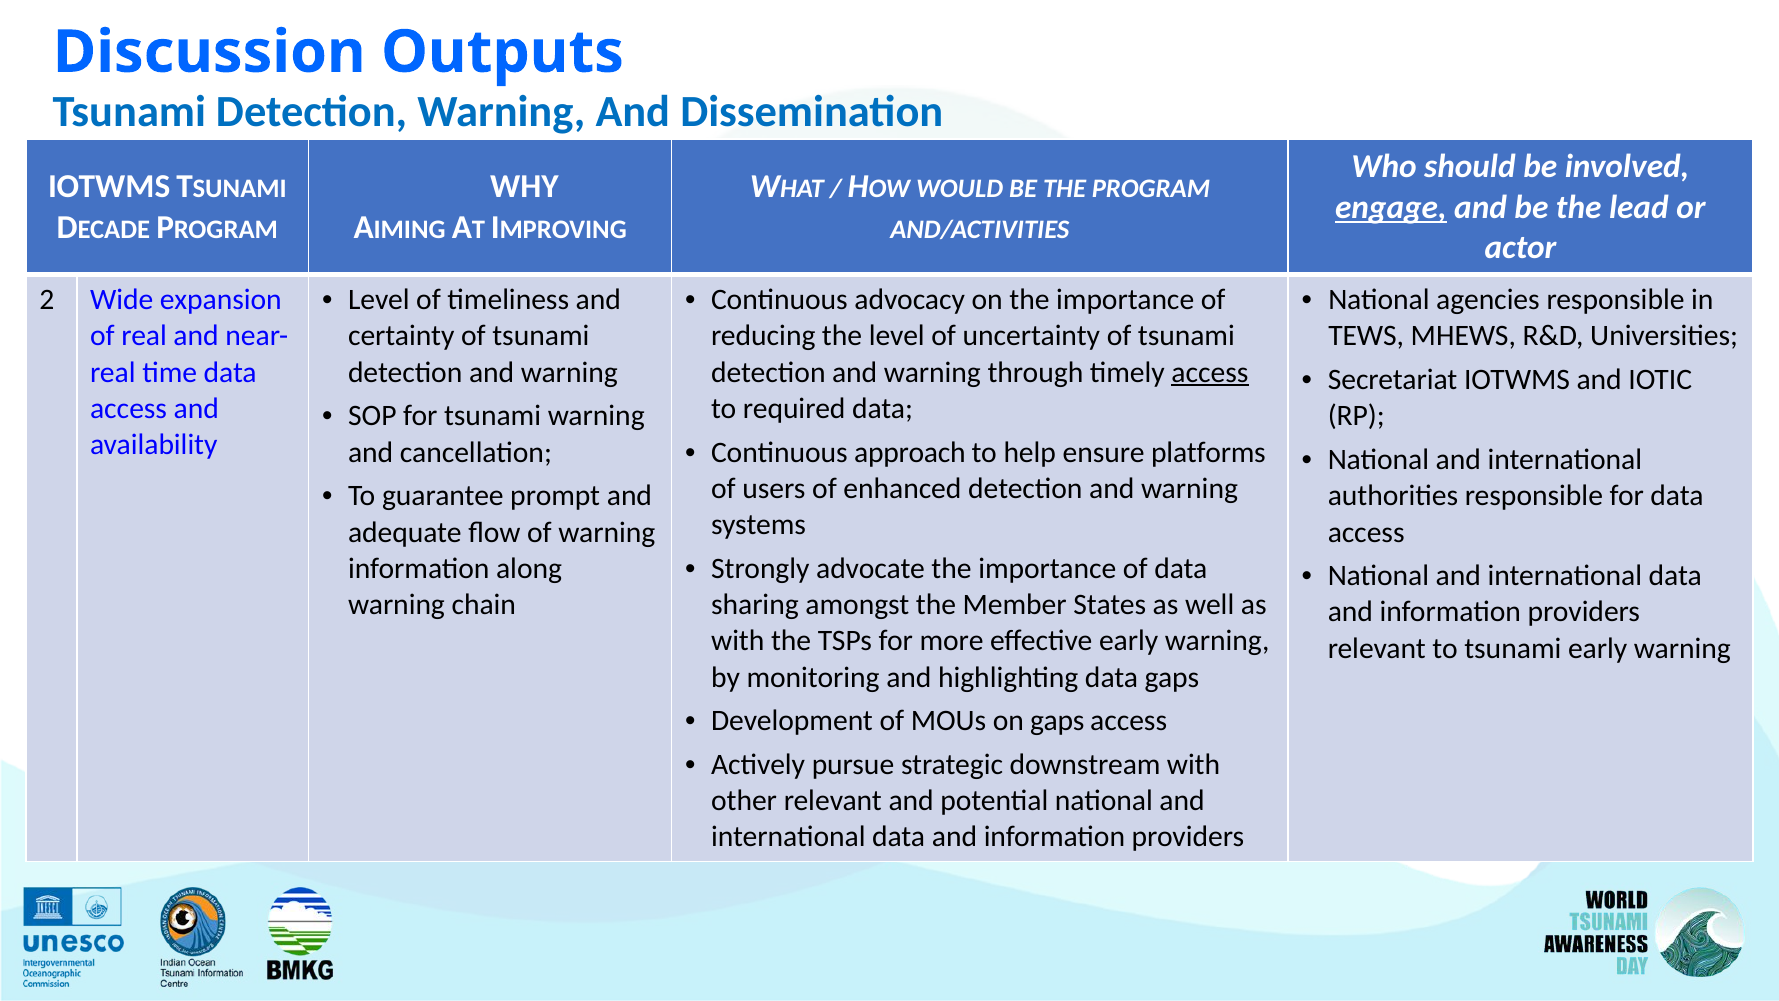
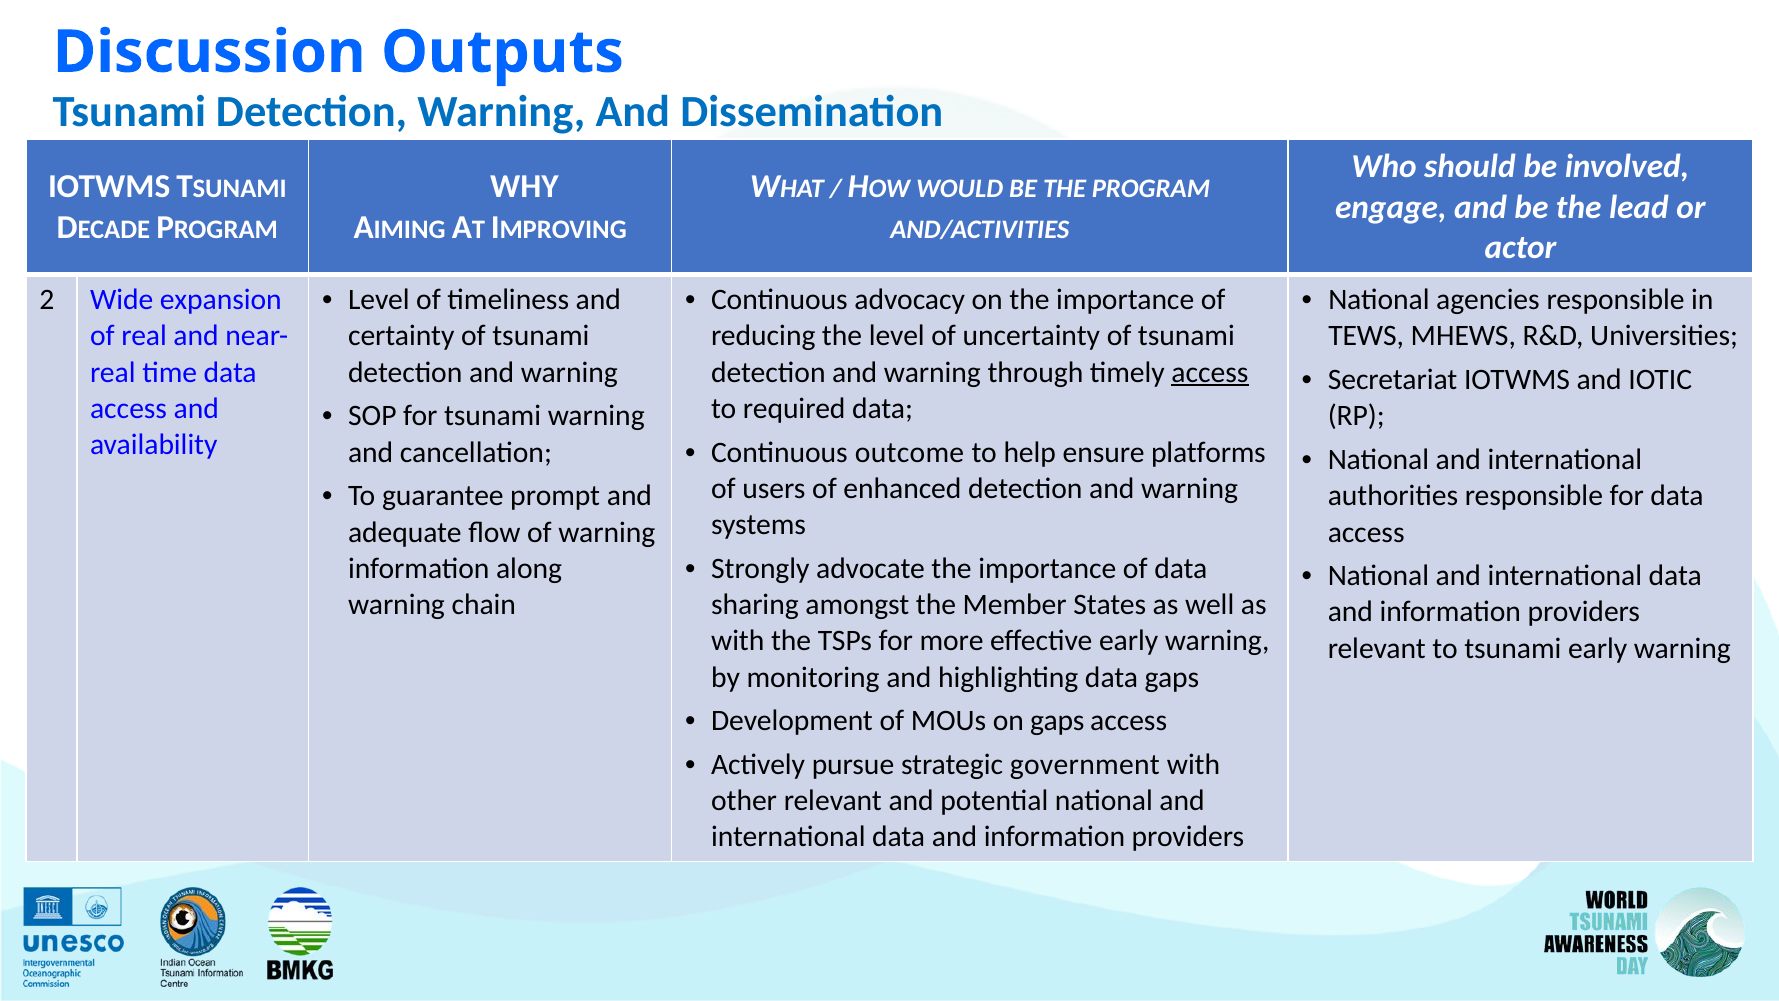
engage underline: present -> none
approach: approach -> outcome
downstream: downstream -> government
